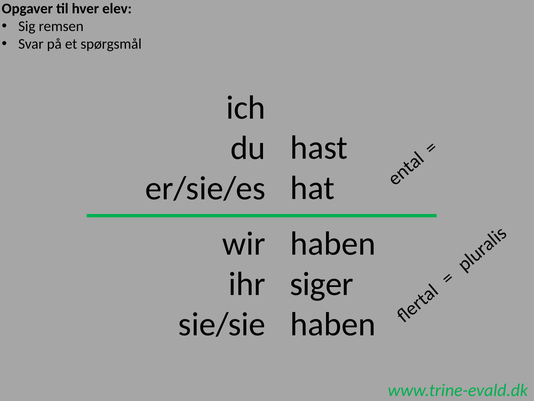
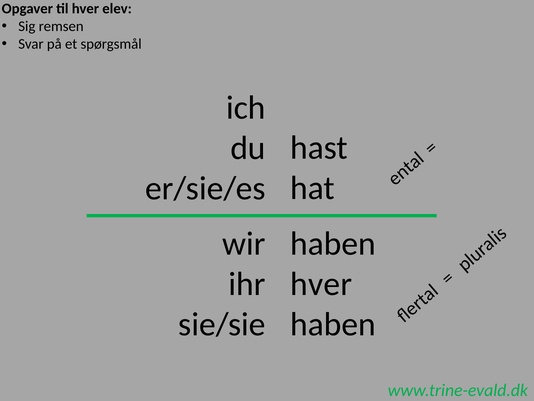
siger at (322, 284): siger -> hver
